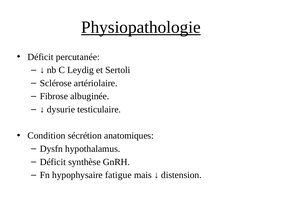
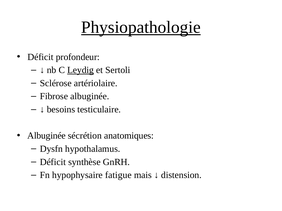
percutanée: percutanée -> profondeur
Leydig underline: none -> present
dysurie: dysurie -> besoins
Condition at (46, 136): Condition -> Albuginée
